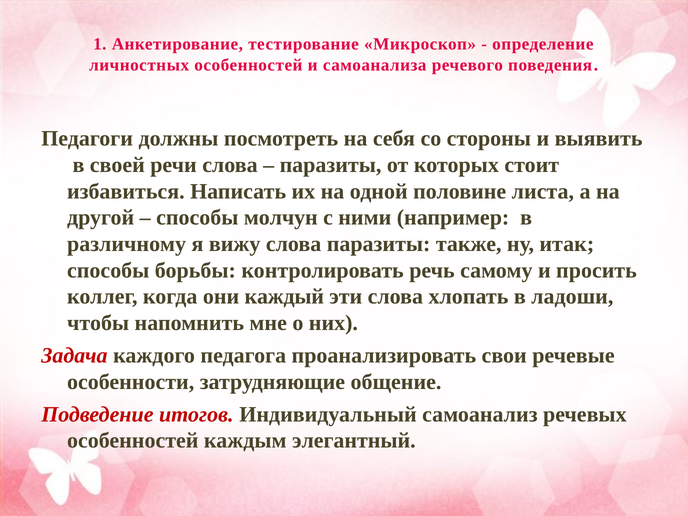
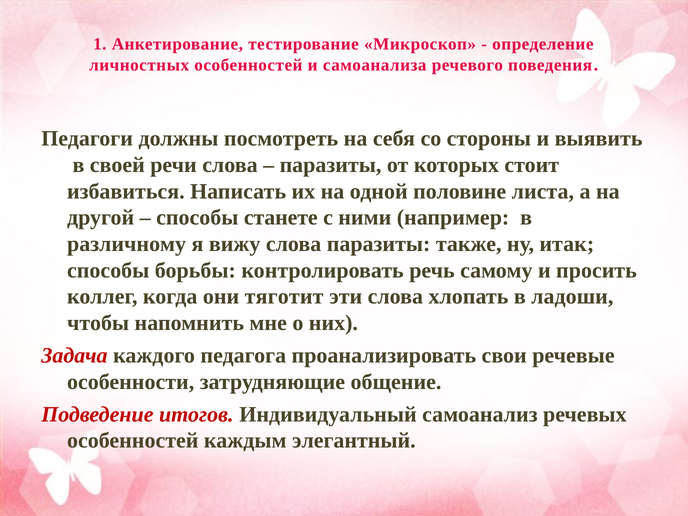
молчун: молчун -> станете
каждый: каждый -> тяготит
